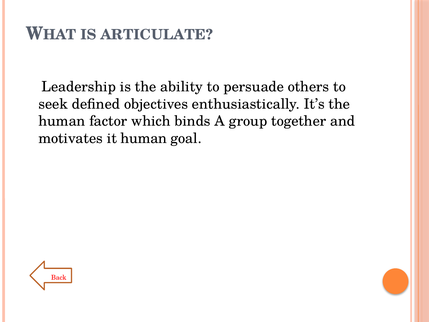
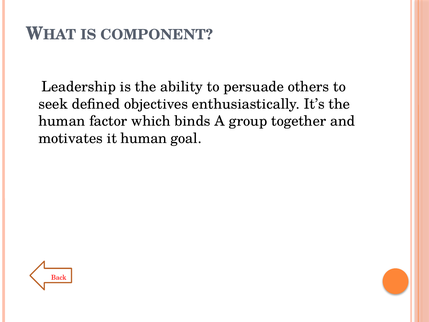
ARTICULATE: ARTICULATE -> COMPONENT
